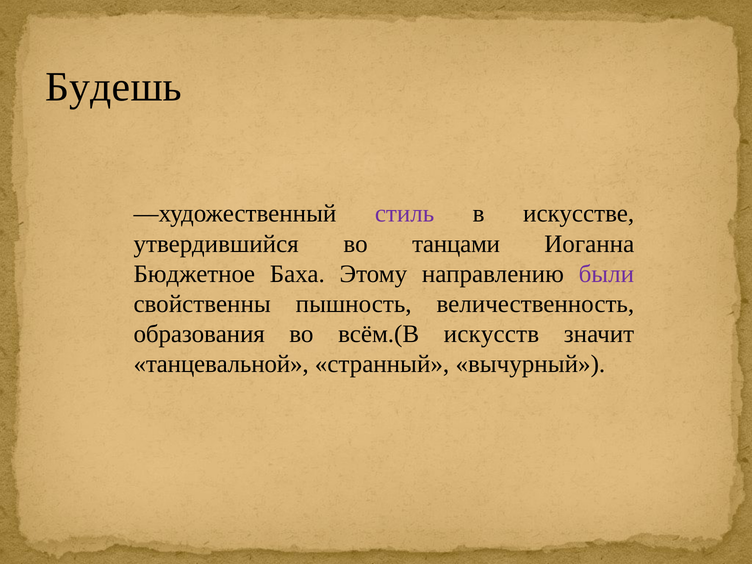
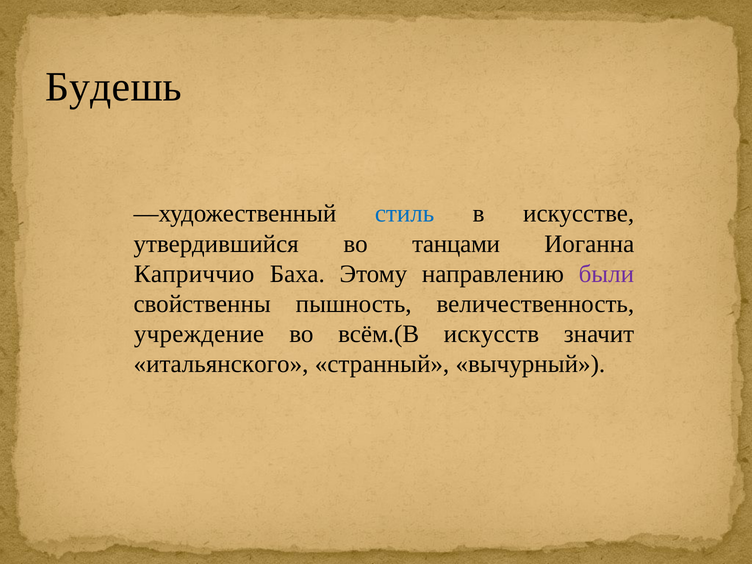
стиль colour: purple -> blue
Бюджетное: Бюджетное -> Каприччио
образования: образования -> учреждение
танцевальной: танцевальной -> итальянского
